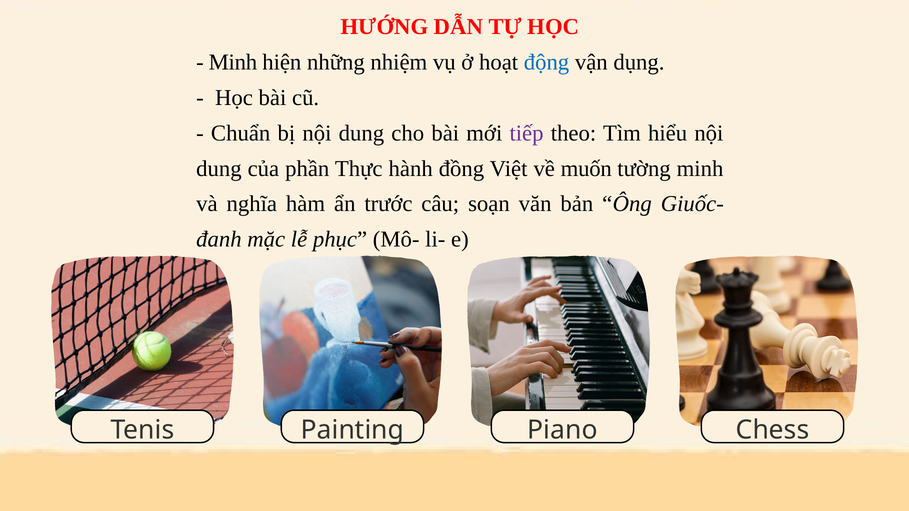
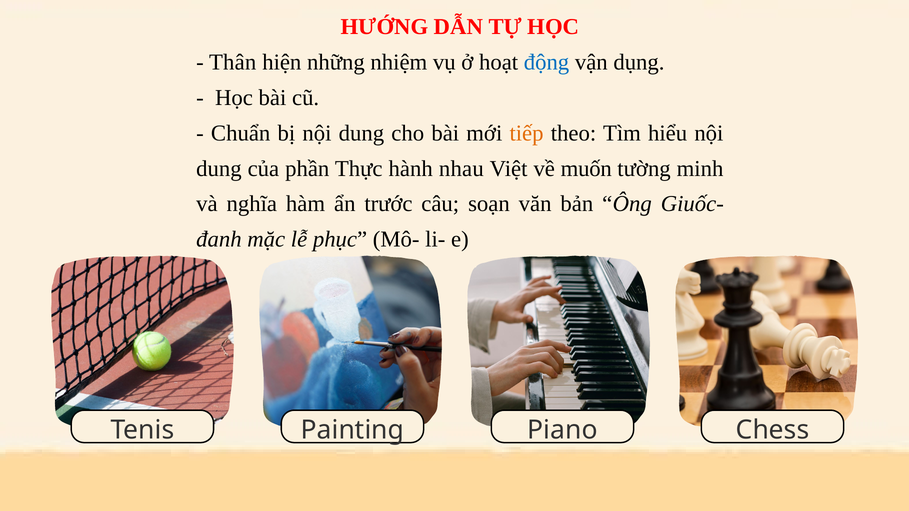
Minh at (233, 62): Minh -> Thân
tiếp colour: purple -> orange
đồng: đồng -> nhau
